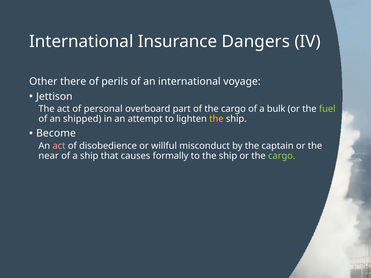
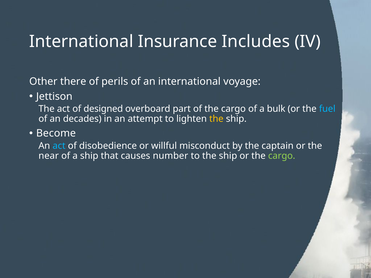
Dangers: Dangers -> Includes
personal: personal -> designed
fuel colour: light green -> light blue
shipped: shipped -> decades
act at (59, 146) colour: pink -> light blue
formally: formally -> number
